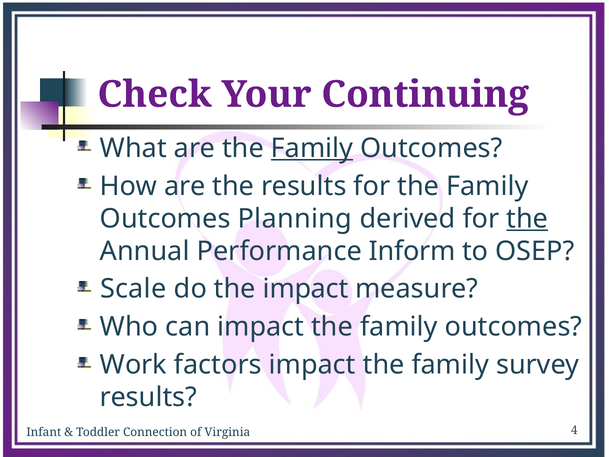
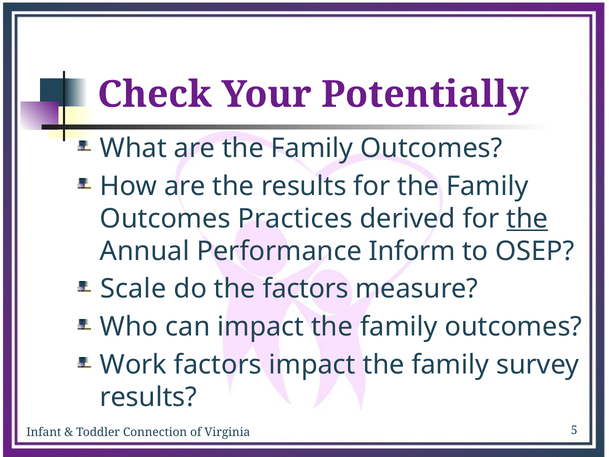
Continuing: Continuing -> Potentially
Family at (312, 148) underline: present -> none
Planning: Planning -> Practices
the impact: impact -> factors
4: 4 -> 5
